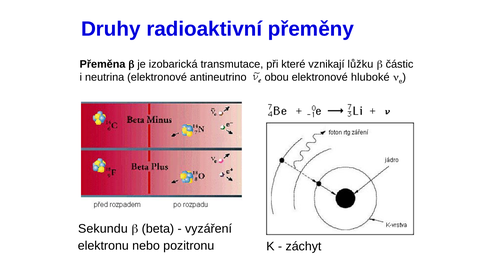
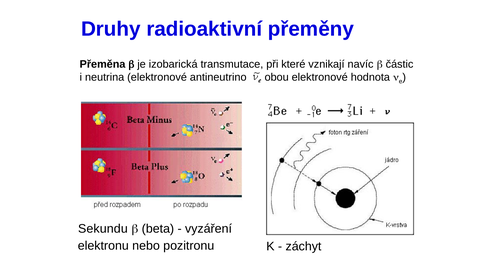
lůžku: lůžku -> navíc
hluboké: hluboké -> hodnota
